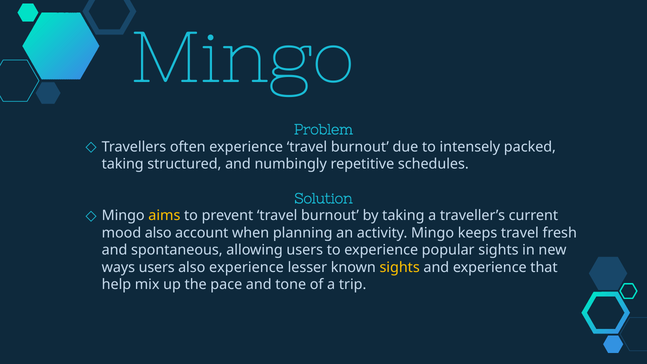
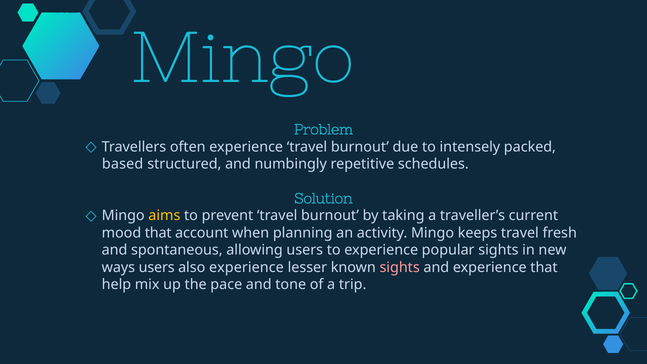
taking at (123, 164): taking -> based
mood also: also -> that
sights at (400, 267) colour: yellow -> pink
